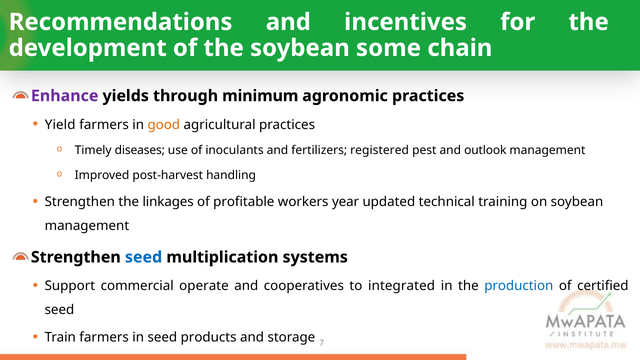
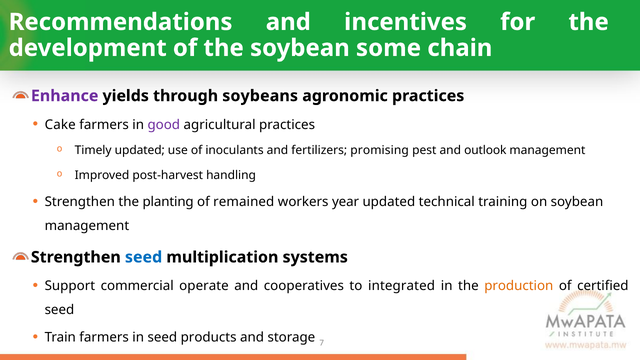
minimum: minimum -> soybeans
Yield: Yield -> Cake
good colour: orange -> purple
Timely diseases: diseases -> updated
registered: registered -> promising
linkages: linkages -> planting
profitable: profitable -> remained
production colour: blue -> orange
